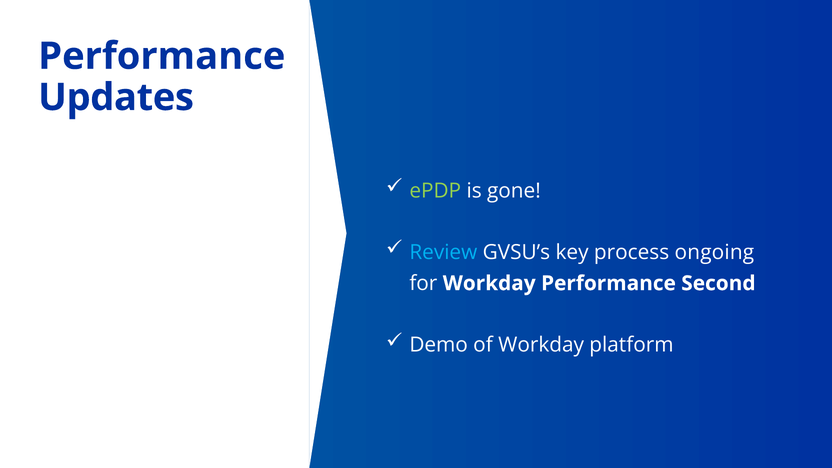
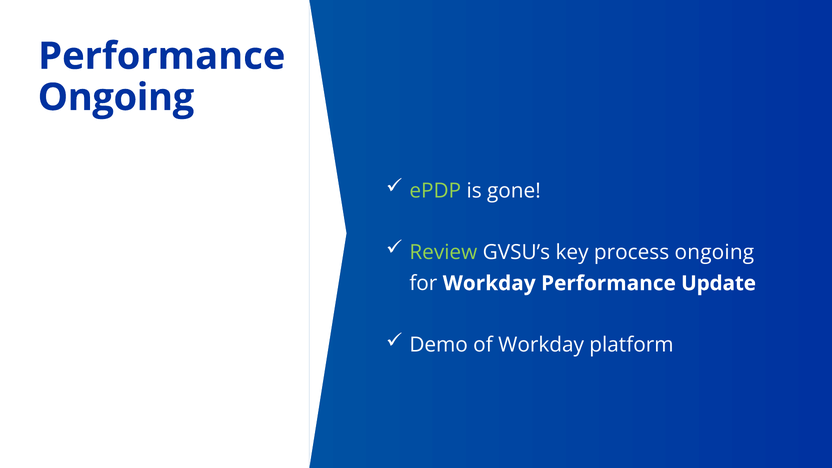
Updates at (116, 97): Updates -> Ongoing
Review colour: light blue -> light green
Second: Second -> Update
